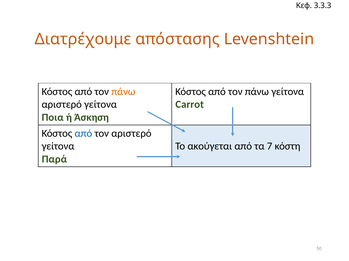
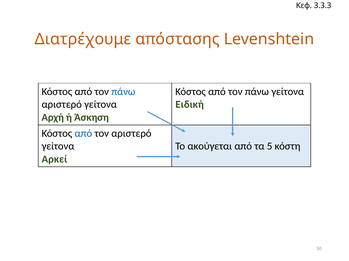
πάνω at (123, 92) colour: orange -> blue
Carrot: Carrot -> Ειδική
Ποια: Ποια -> Αρχή
7: 7 -> 5
Παρά: Παρά -> Αρκεί
